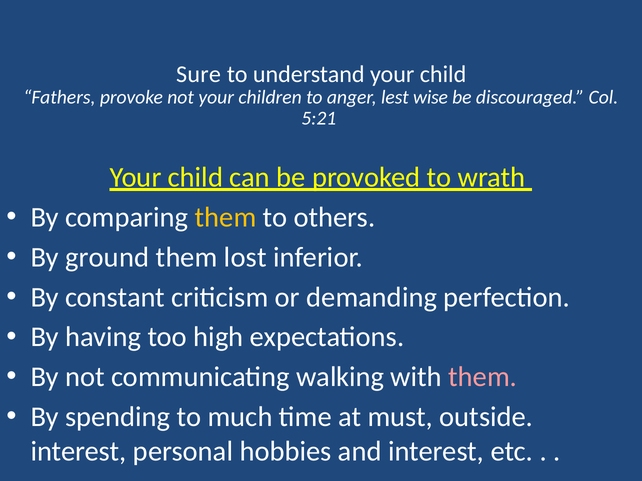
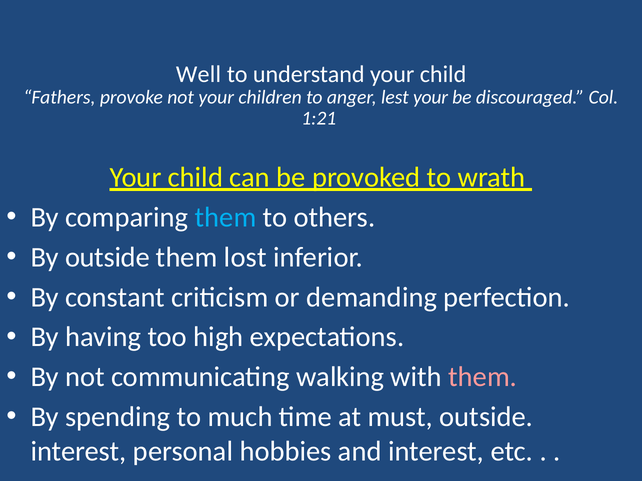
Sure: Sure -> Well
lest wise: wise -> your
5:21: 5:21 -> 1:21
them at (226, 217) colour: yellow -> light blue
By ground: ground -> outside
